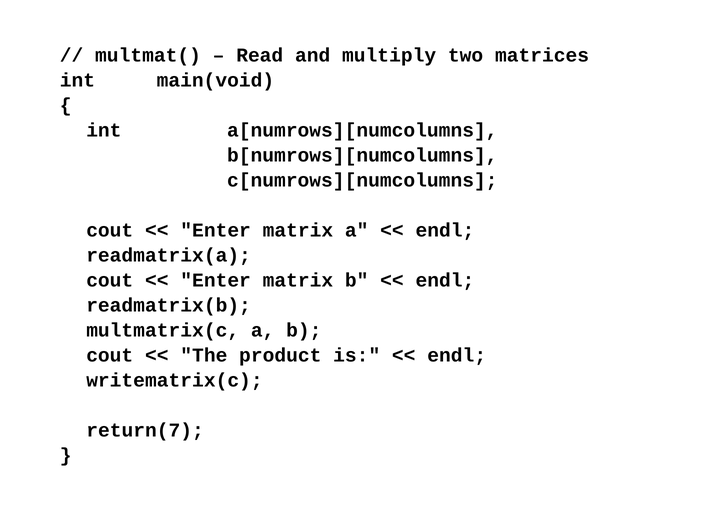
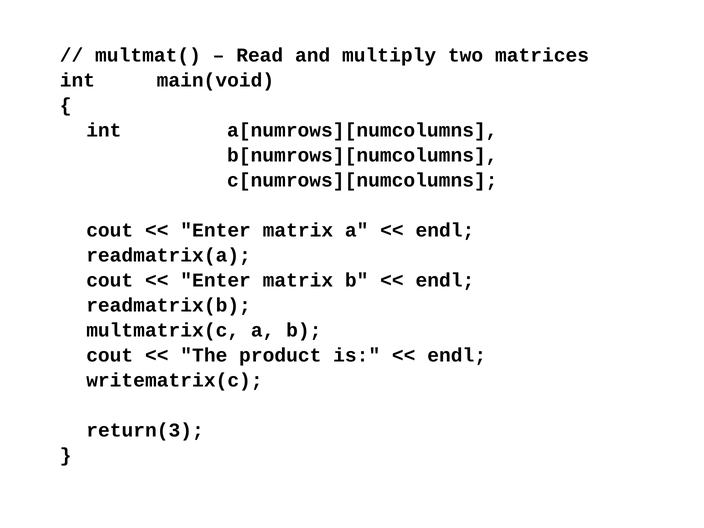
return(7: return(7 -> return(3
